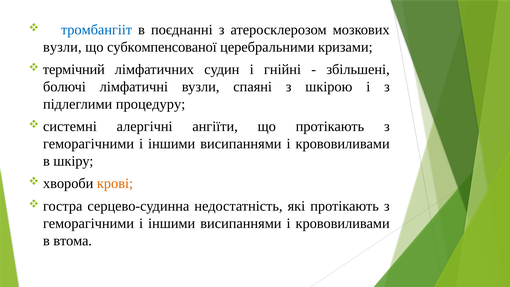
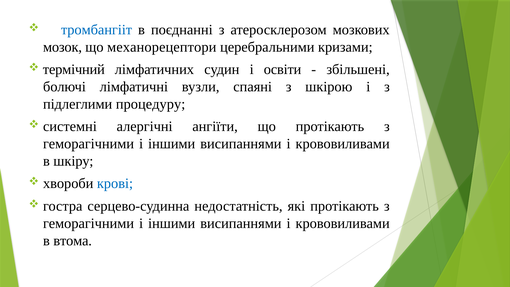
вузли at (62, 47): вузли -> мозок
субкомпенсованої: субкомпенсованої -> механорецептори
гнійні: гнійні -> освіти
крові colour: orange -> blue
